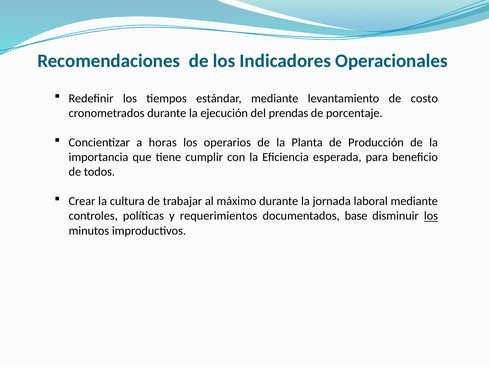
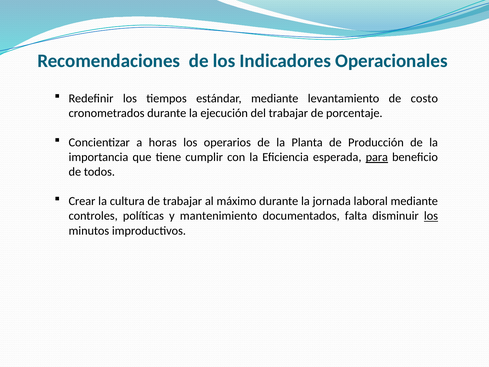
del prendas: prendas -> trabajar
para underline: none -> present
requerimientos: requerimientos -> mantenimiento
base: base -> falta
